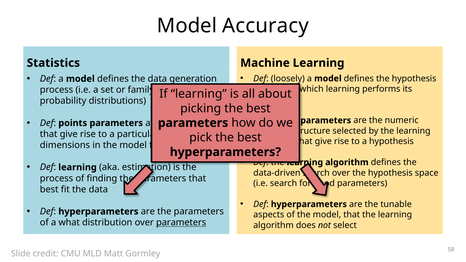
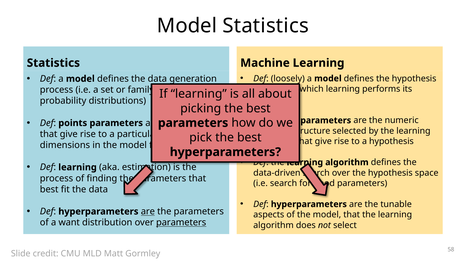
Model Accuracy: Accuracy -> Statistics
are at (148, 212) underline: none -> present
what: what -> want
